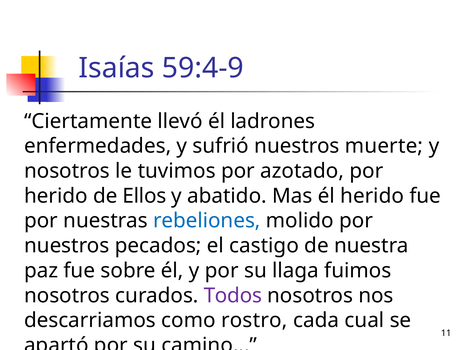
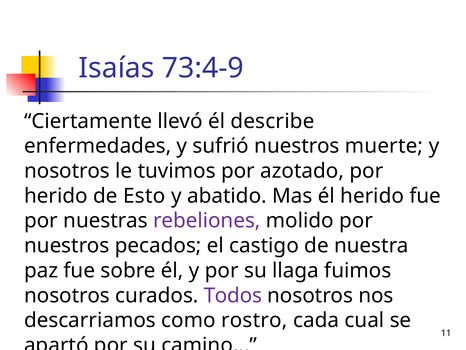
59:4-9: 59:4-9 -> 73:4-9
ladrones: ladrones -> describe
Ellos: Ellos -> Esto
rebeliones colour: blue -> purple
